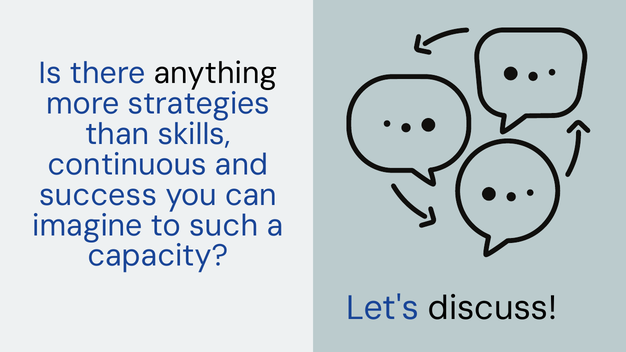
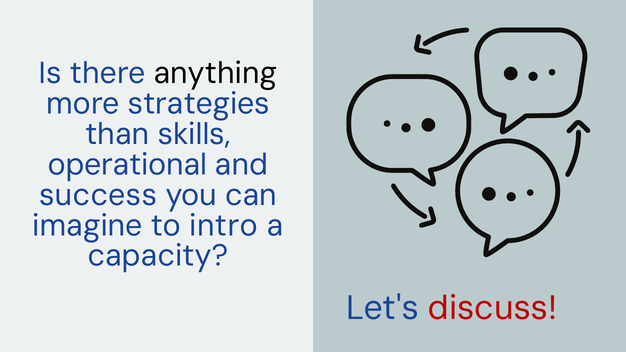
continuous: continuous -> operational
such: such -> intro
discuss colour: black -> red
